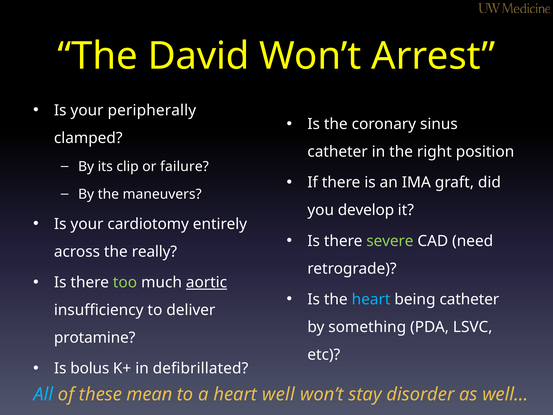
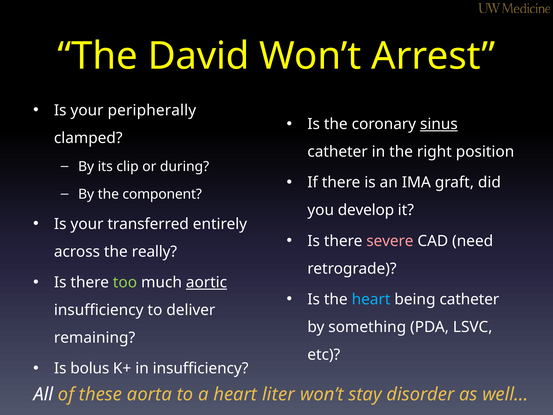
sinus underline: none -> present
failure: failure -> during
maneuvers: maneuvers -> component
cardiotomy: cardiotomy -> transferred
severe colour: light green -> pink
protamine: protamine -> remaining
in defibrillated: defibrillated -> insufficiency
All colour: light blue -> white
mean: mean -> aorta
well: well -> liter
